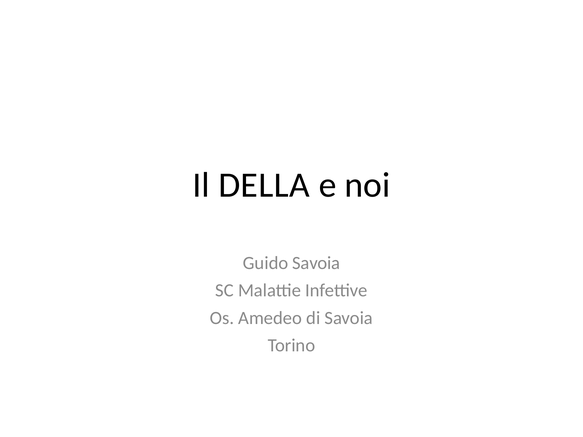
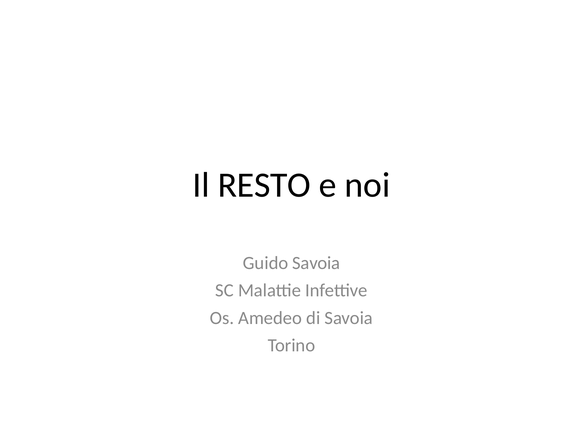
DELLA: DELLA -> RESTO
